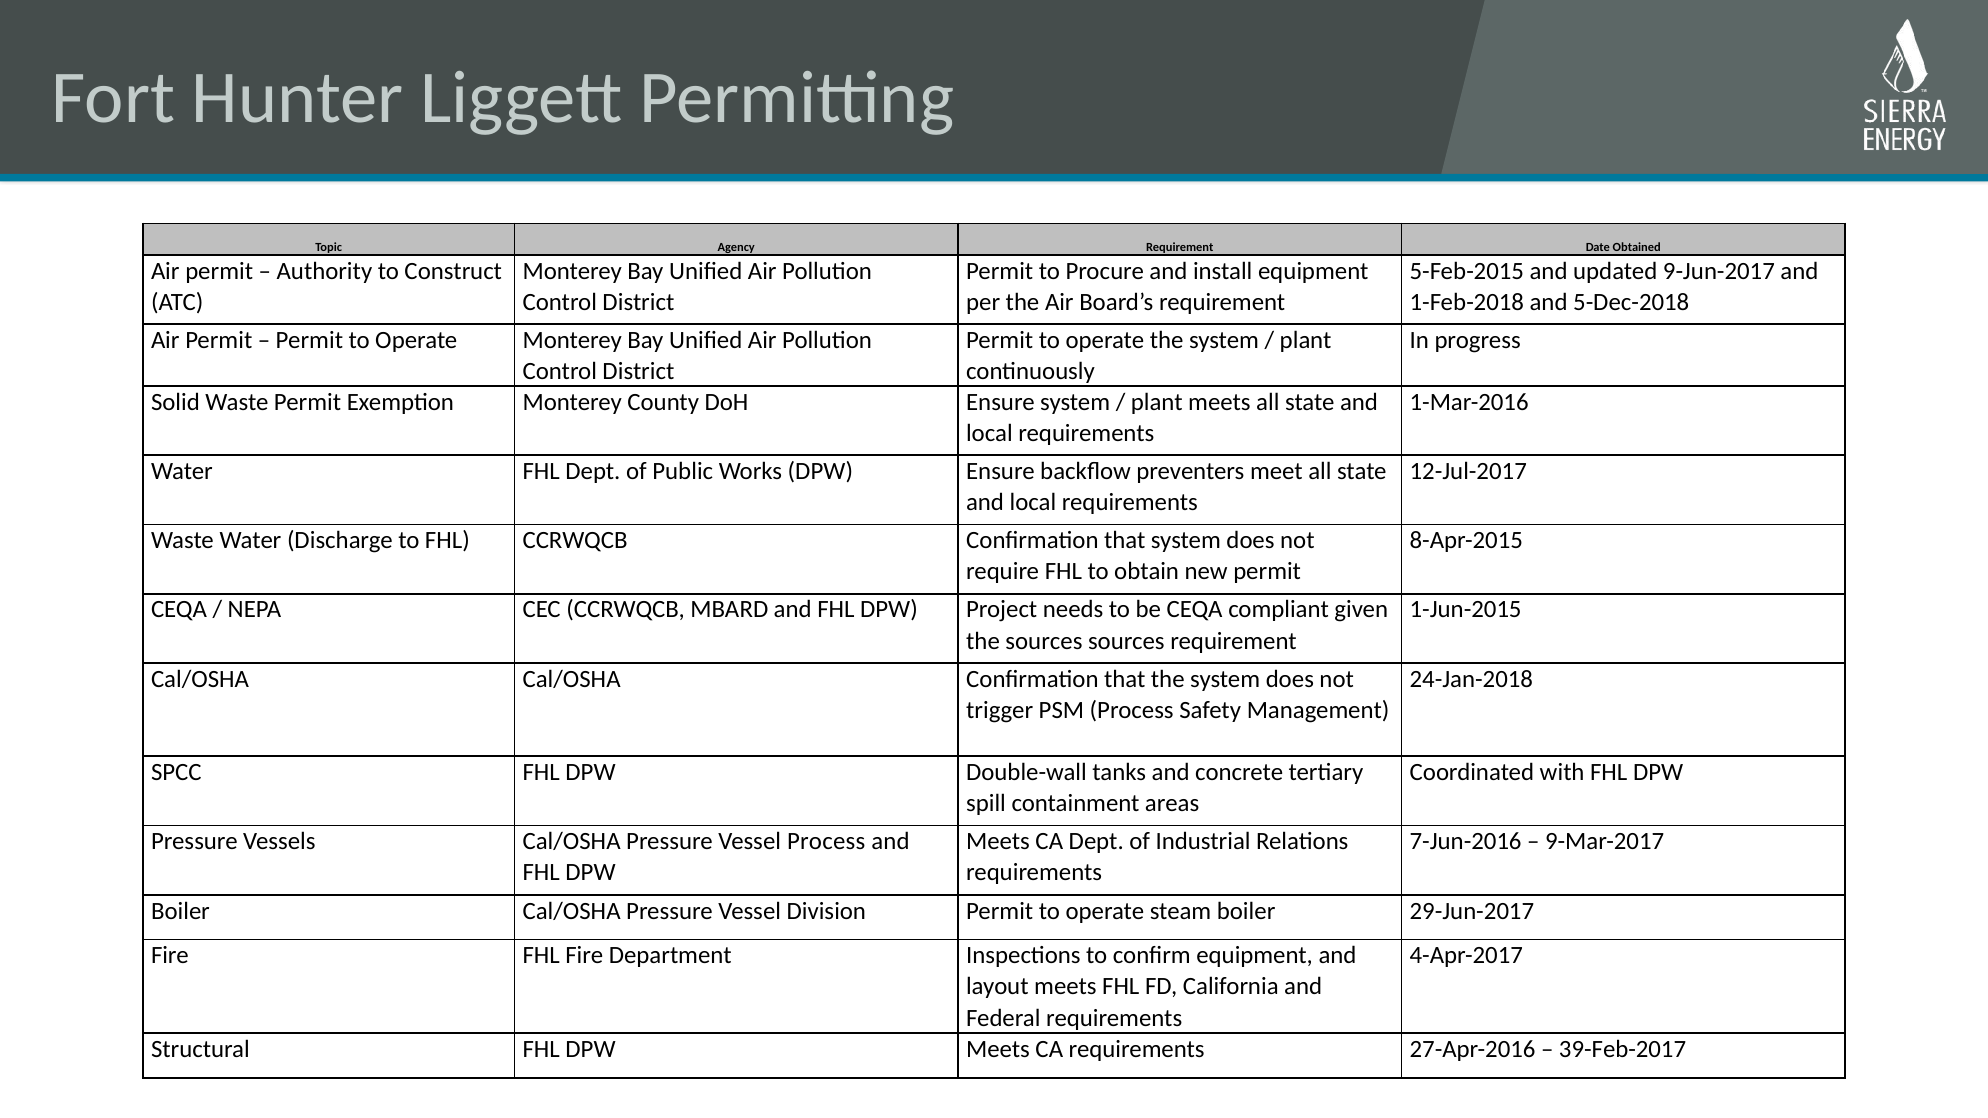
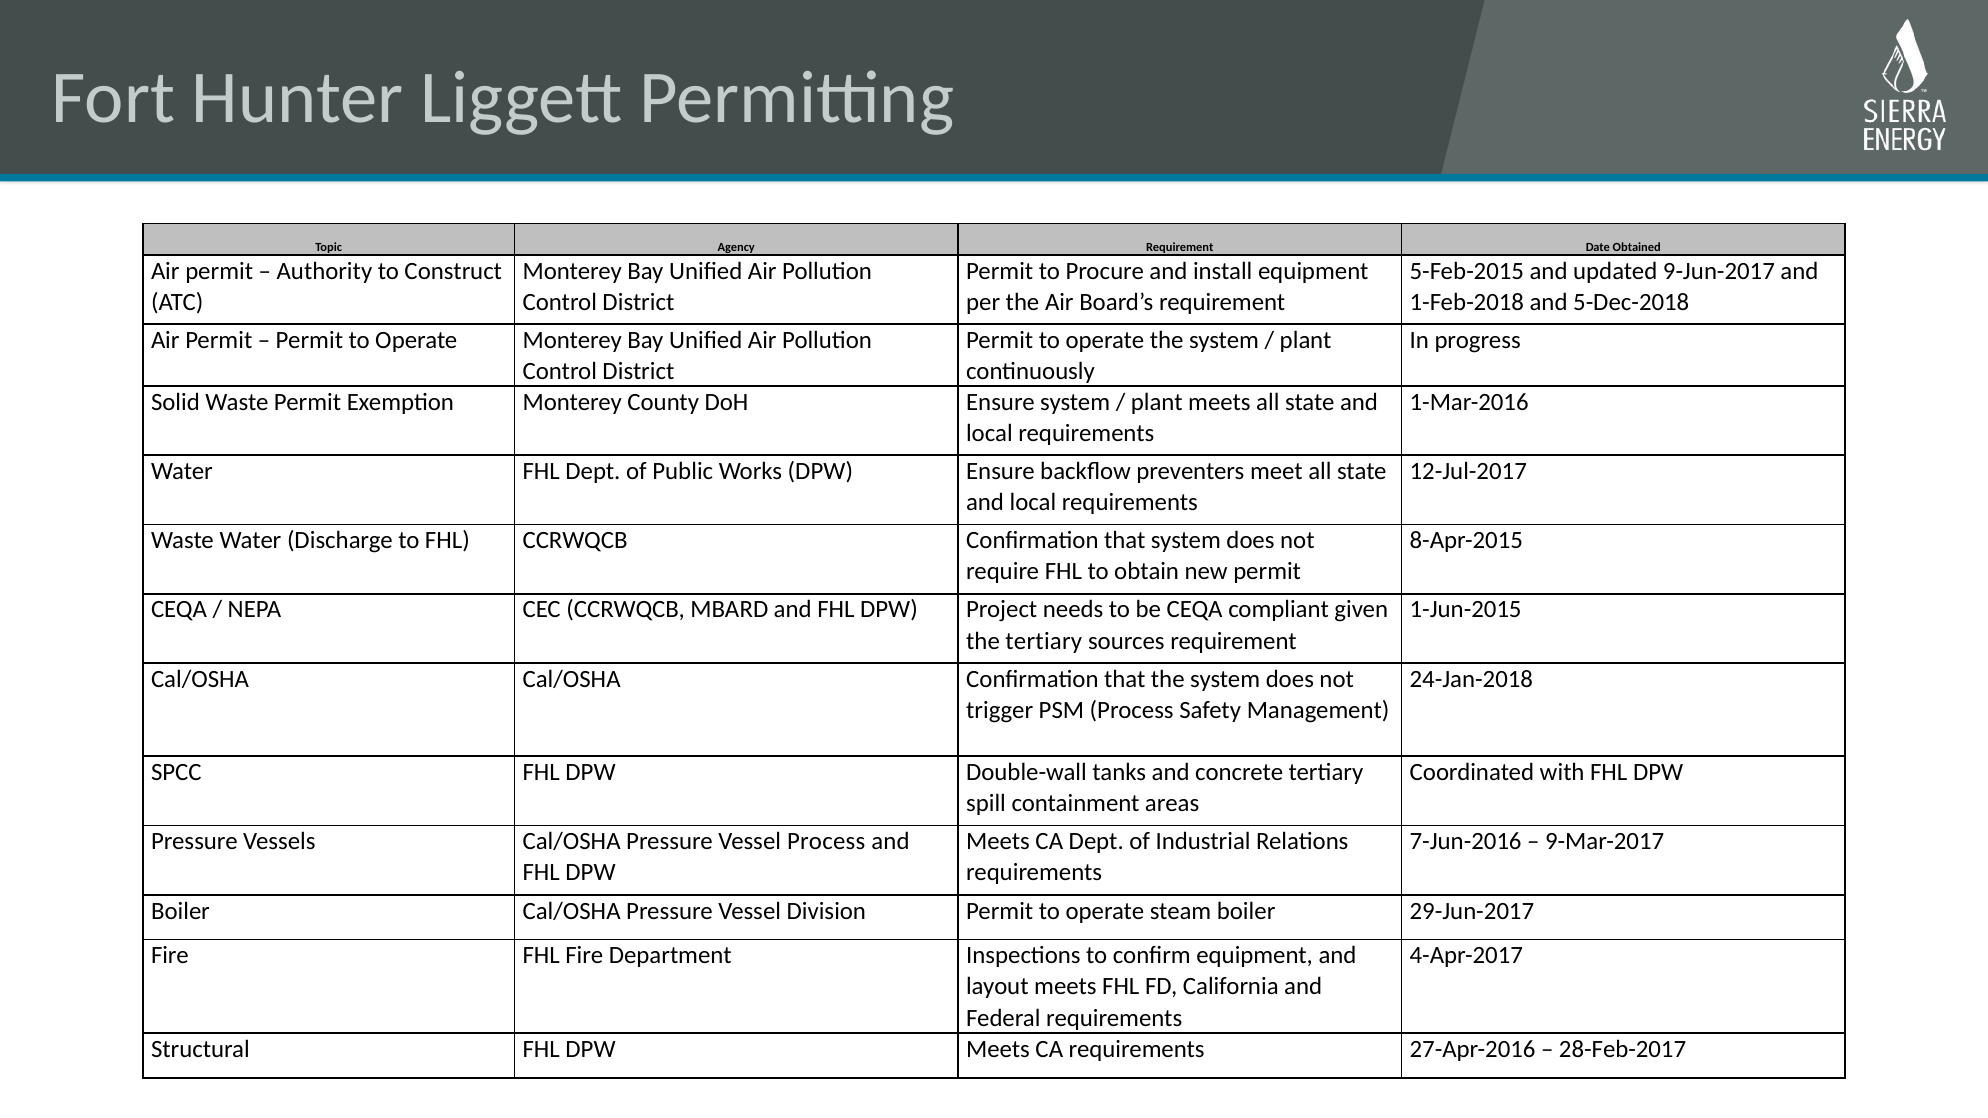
the sources: sources -> tertiary
39-Feb-2017: 39-Feb-2017 -> 28-Feb-2017
